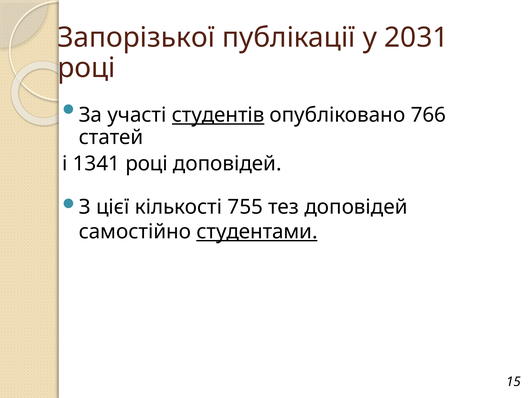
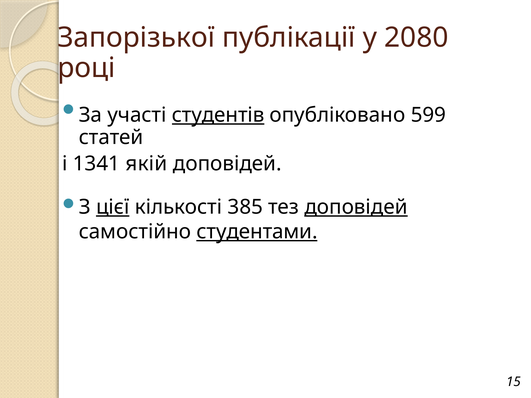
2031: 2031 -> 2080
766: 766 -> 599
1341 році: році -> якій
цієї underline: none -> present
755: 755 -> 385
доповідей at (356, 207) underline: none -> present
